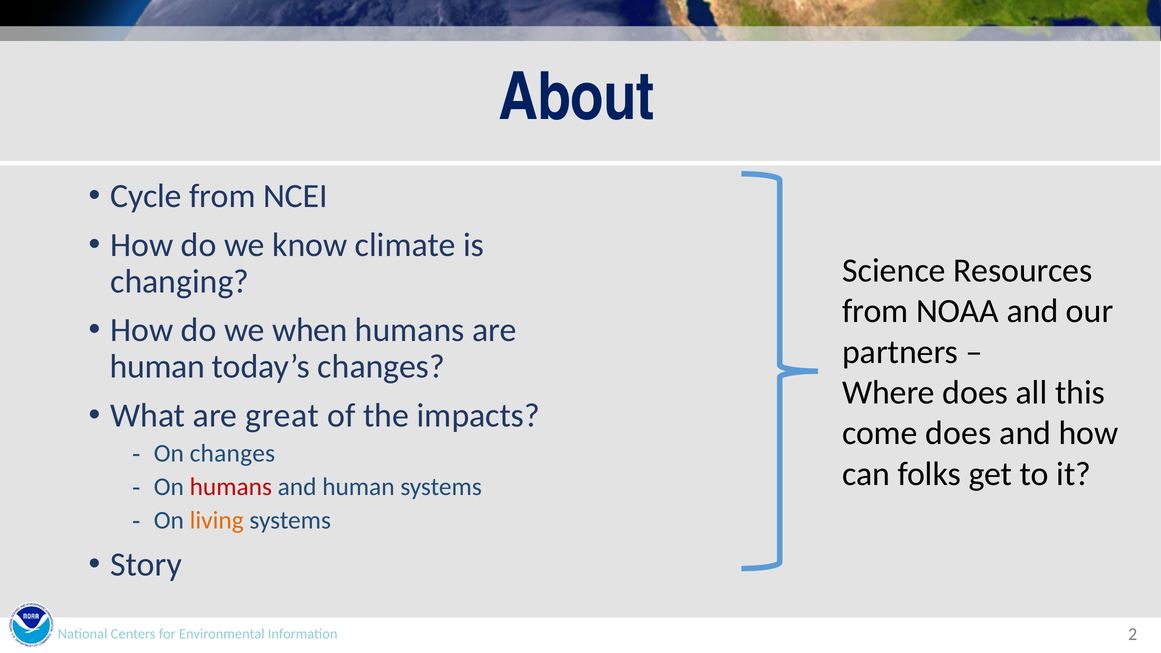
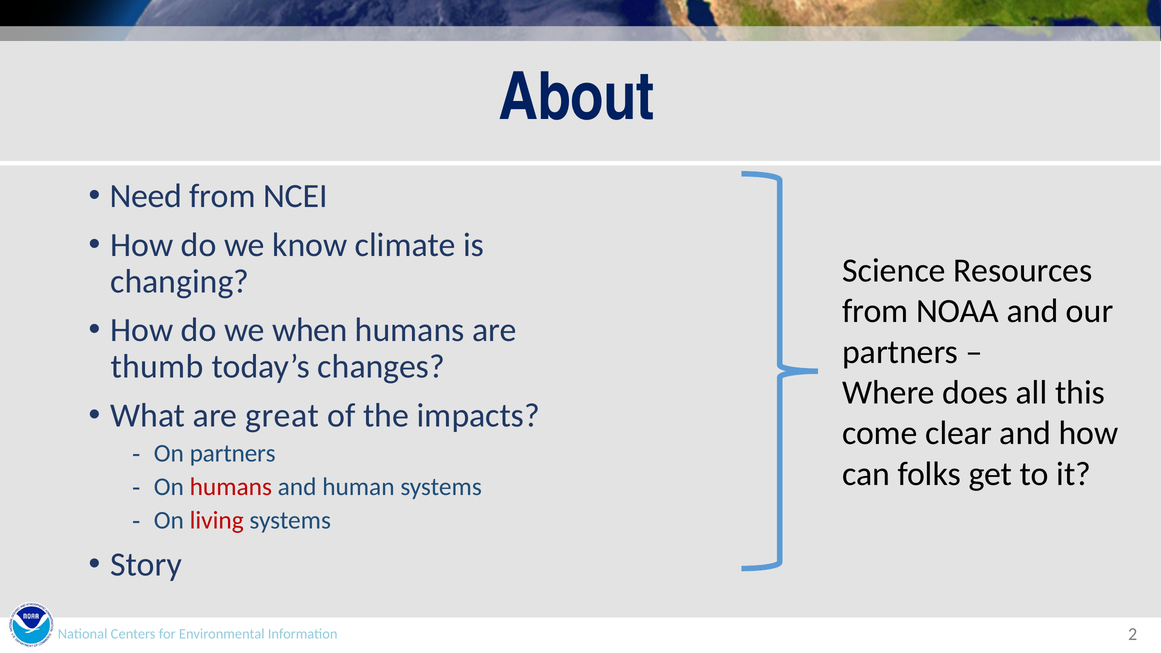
Cycle: Cycle -> Need
human at (157, 367): human -> thumb
come does: does -> clear
On changes: changes -> partners
living colour: orange -> red
